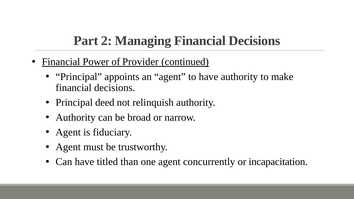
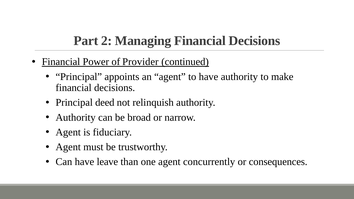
titled: titled -> leave
incapacitation: incapacitation -> consequences
